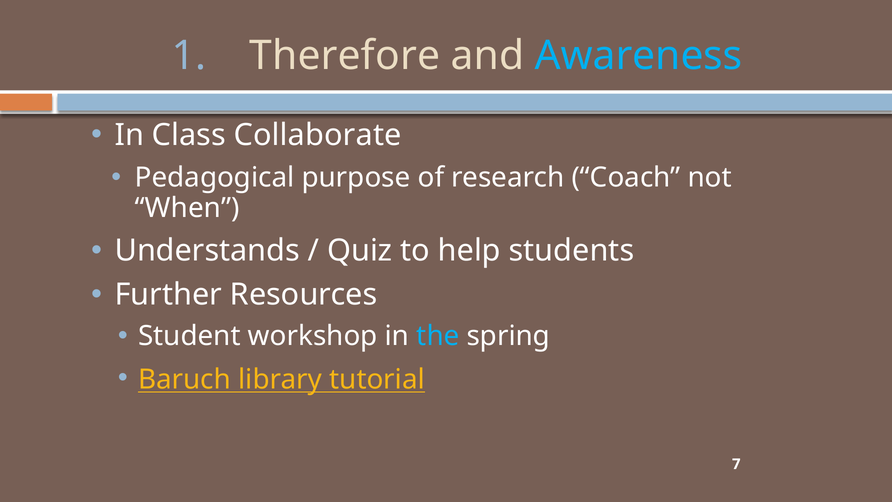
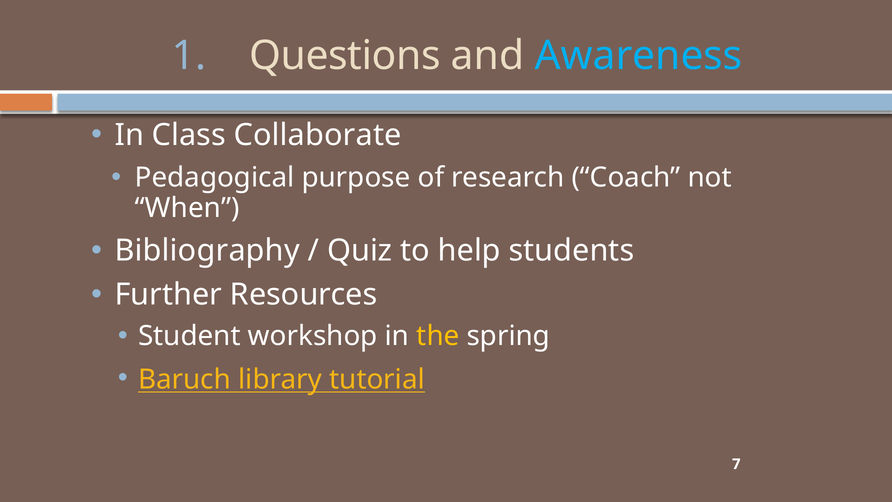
Therefore: Therefore -> Questions
Understands: Understands -> Bibliography
the colour: light blue -> yellow
